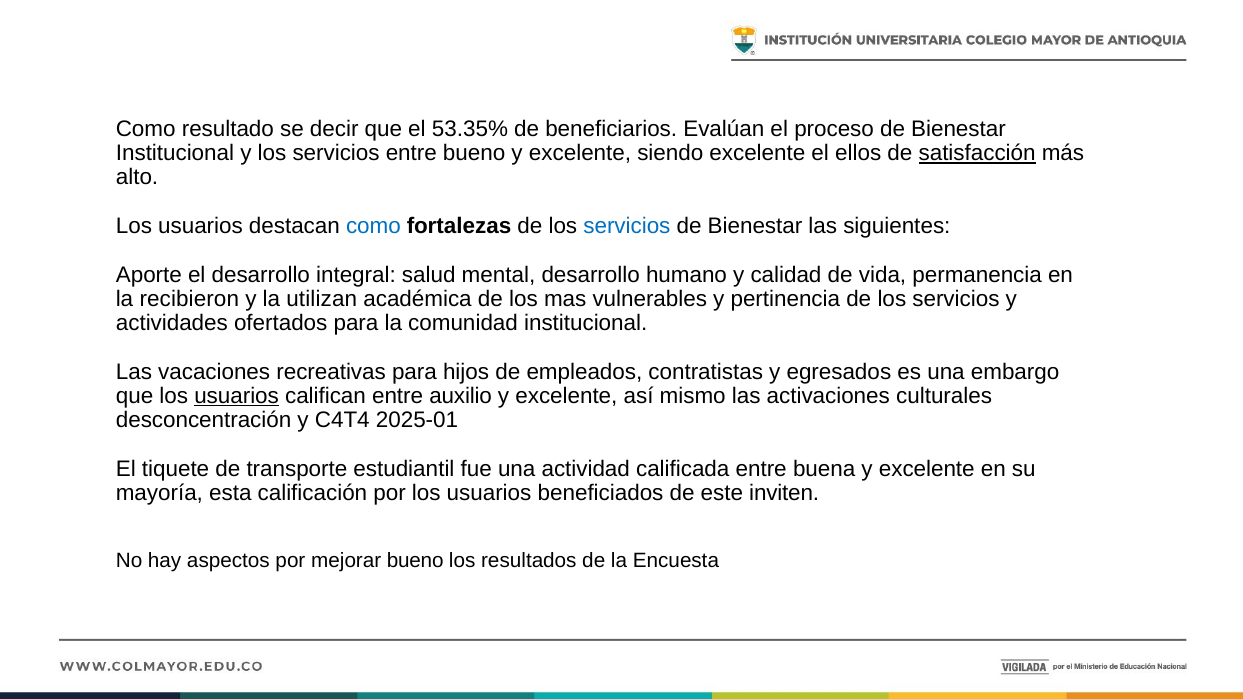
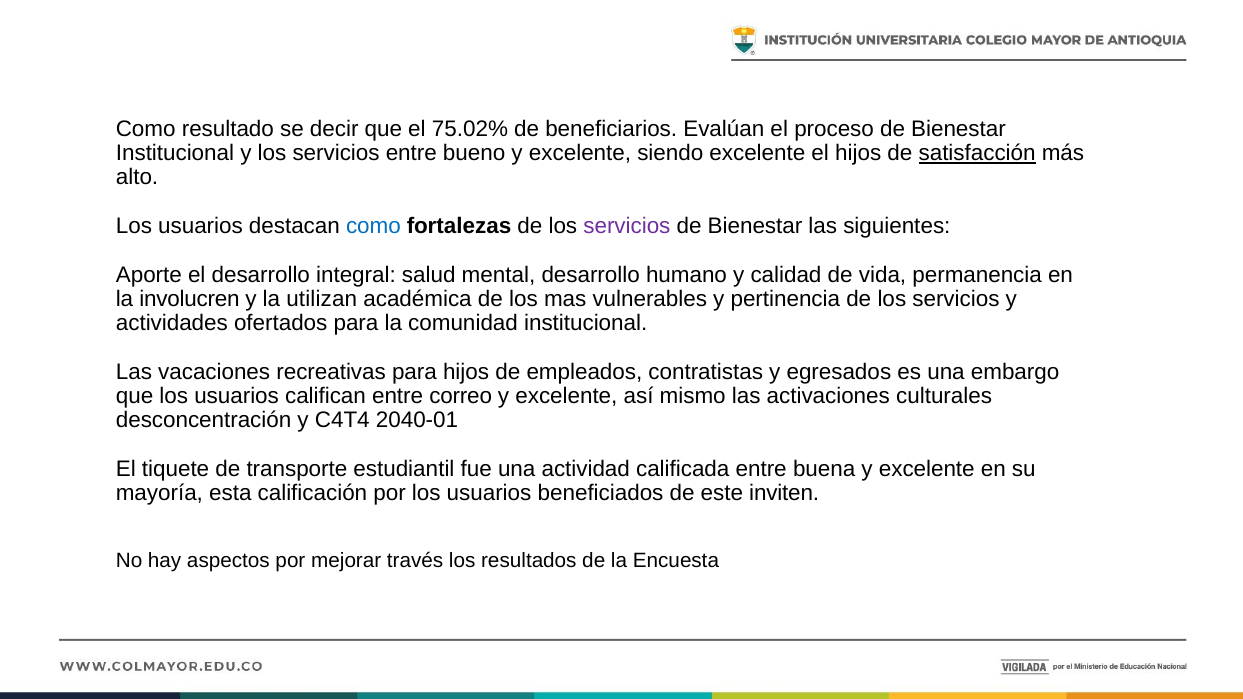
53.35%: 53.35% -> 75.02%
el ellos: ellos -> hijos
servicios at (627, 226) colour: blue -> purple
recibieron: recibieron -> involucren
usuarios at (237, 396) underline: present -> none
auxilio: auxilio -> correo
2025-01: 2025-01 -> 2040-01
mejorar bueno: bueno -> través
